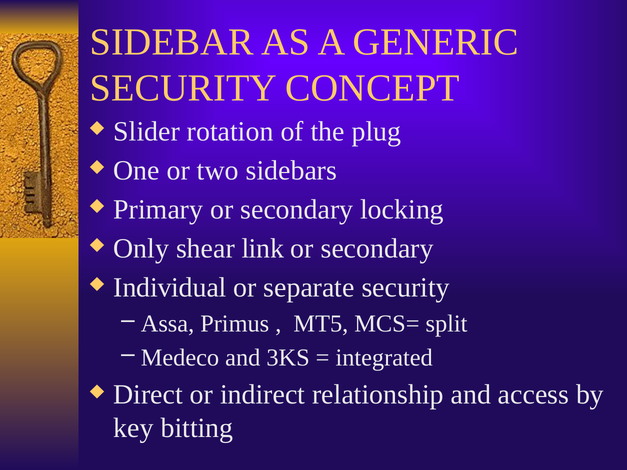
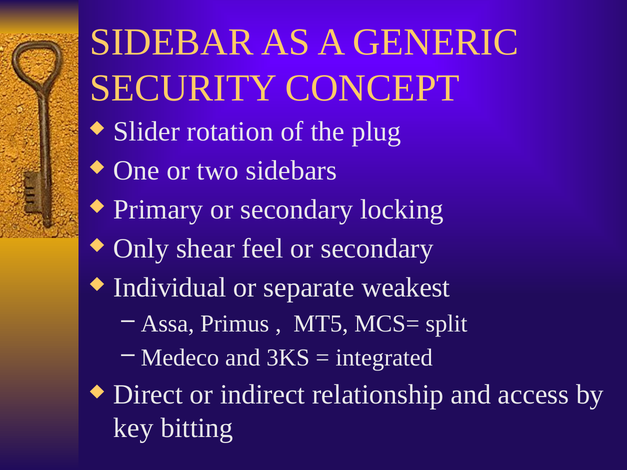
link: link -> feel
separate security: security -> weakest
